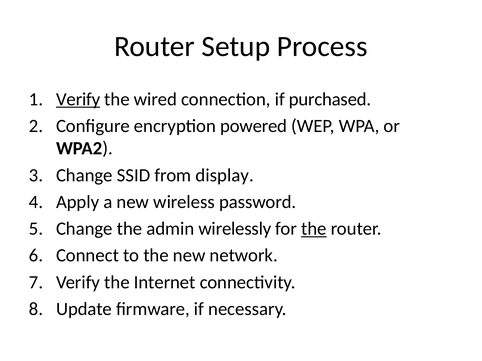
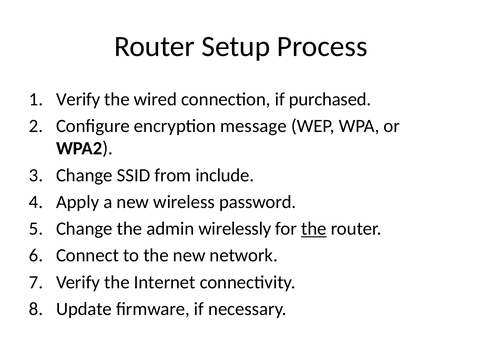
Verify at (78, 99) underline: present -> none
powered: powered -> message
display: display -> include
